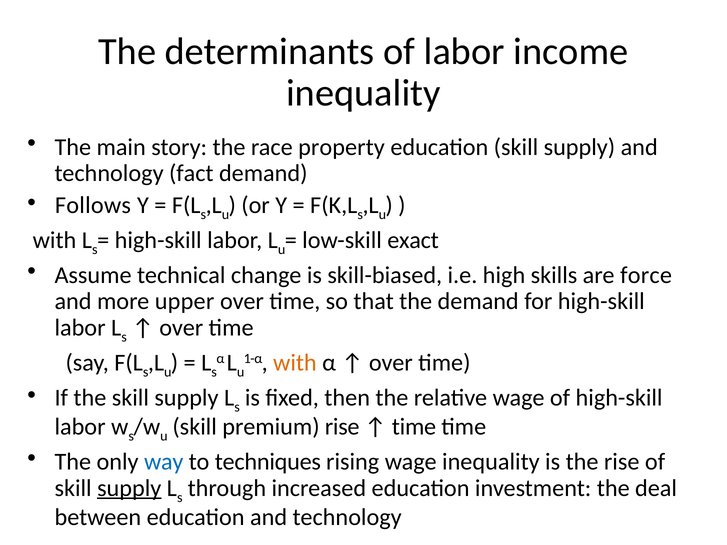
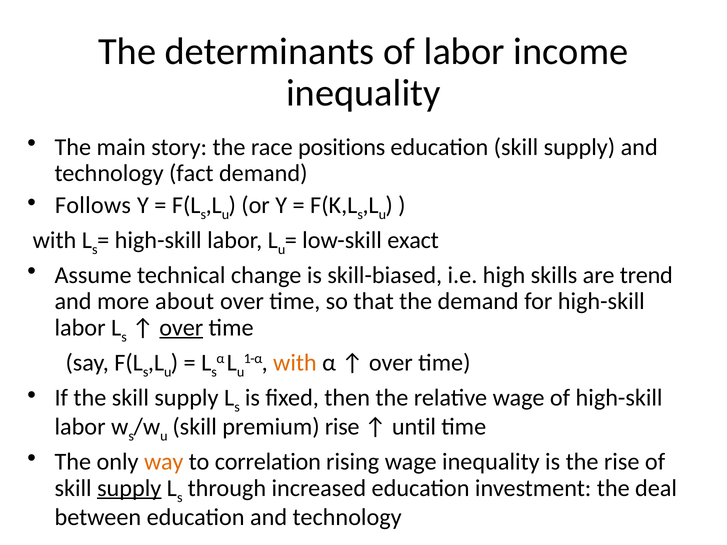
property: property -> positions
force: force -> trend
upper: upper -> about
over at (181, 328) underline: none -> present
time at (414, 427): time -> until
way colour: blue -> orange
techniques: techniques -> correlation
